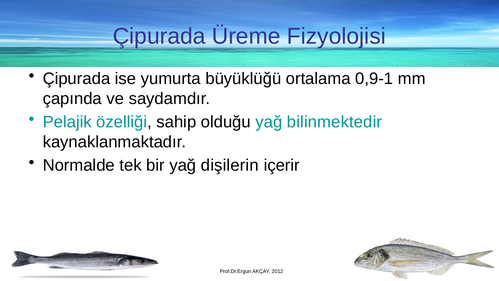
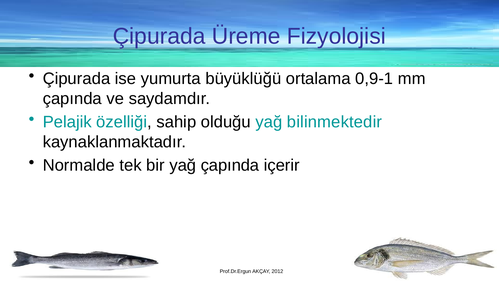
yağ dişilerin: dişilerin -> çapında
